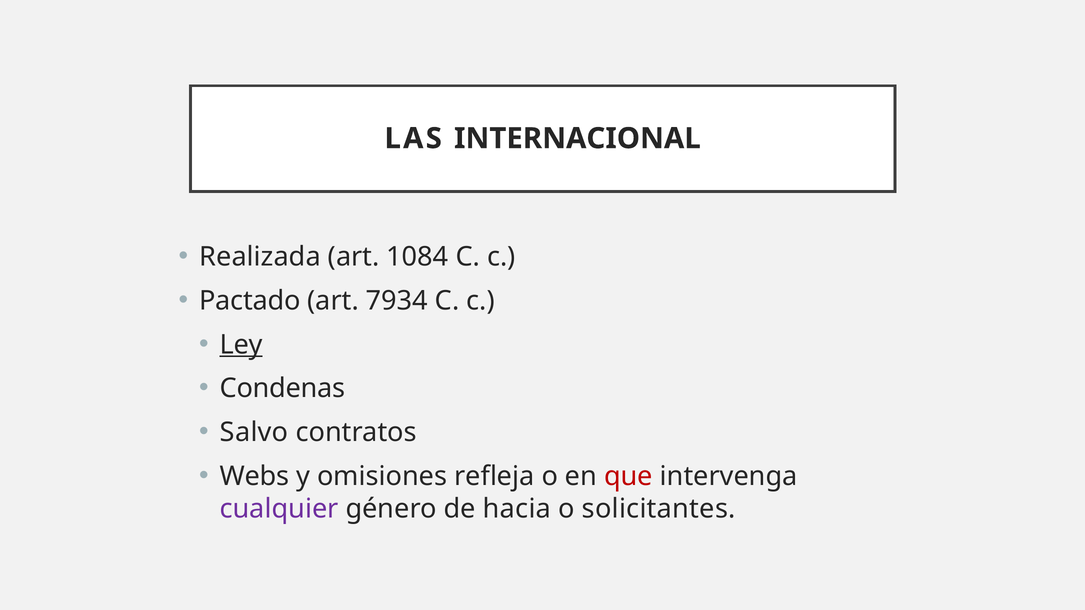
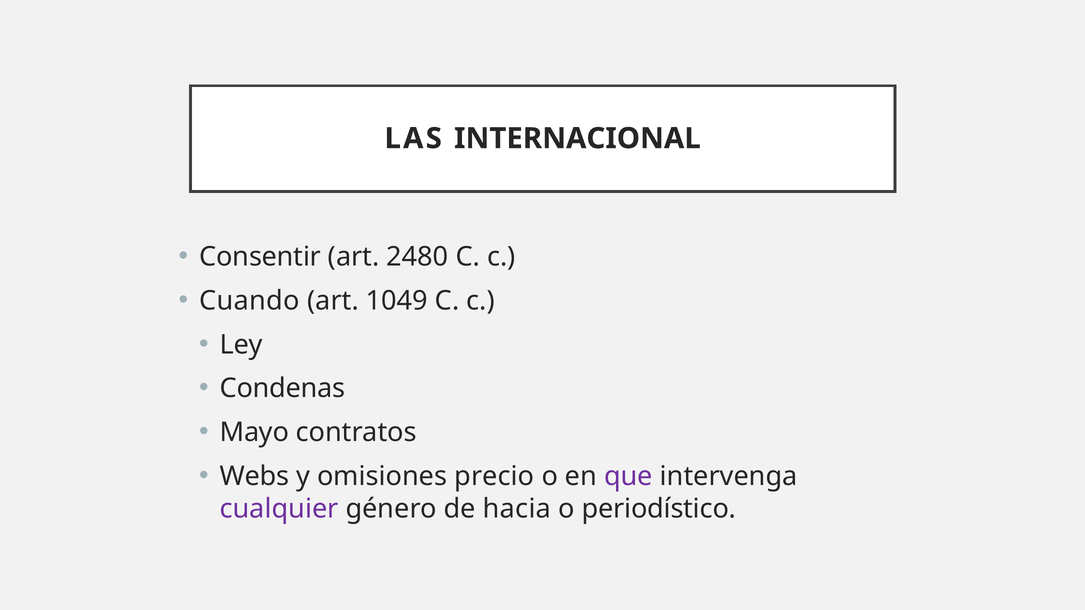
Realizada: Realizada -> Consentir
1084: 1084 -> 2480
Pactado: Pactado -> Cuando
7934: 7934 -> 1049
Ley underline: present -> none
Salvo: Salvo -> Mayo
refleja: refleja -> precio
que colour: red -> purple
solicitantes: solicitantes -> periodístico
